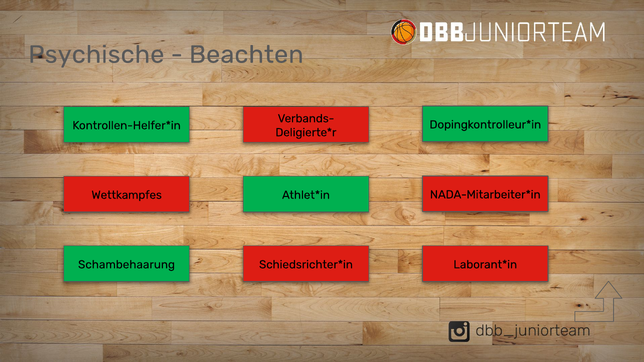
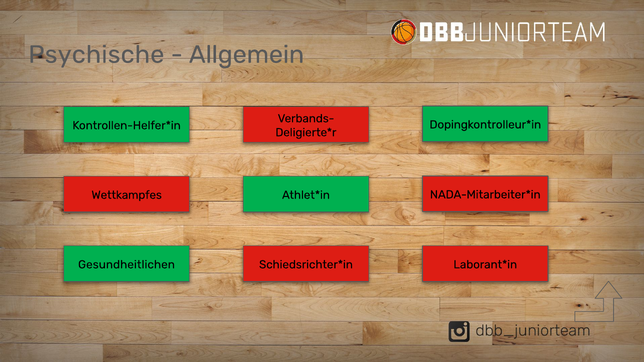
Beachten: Beachten -> Allgemein
Schambehaarung: Schambehaarung -> Gesundheitlichen
